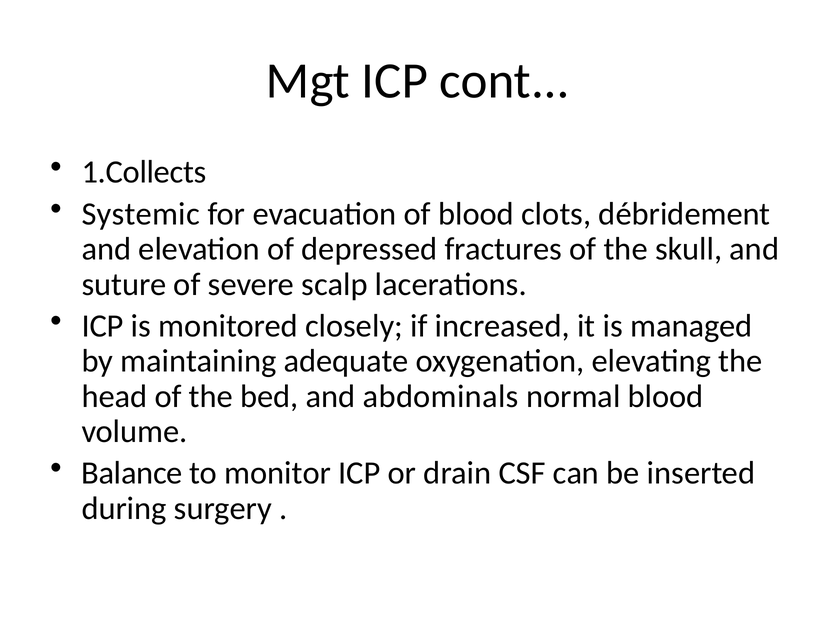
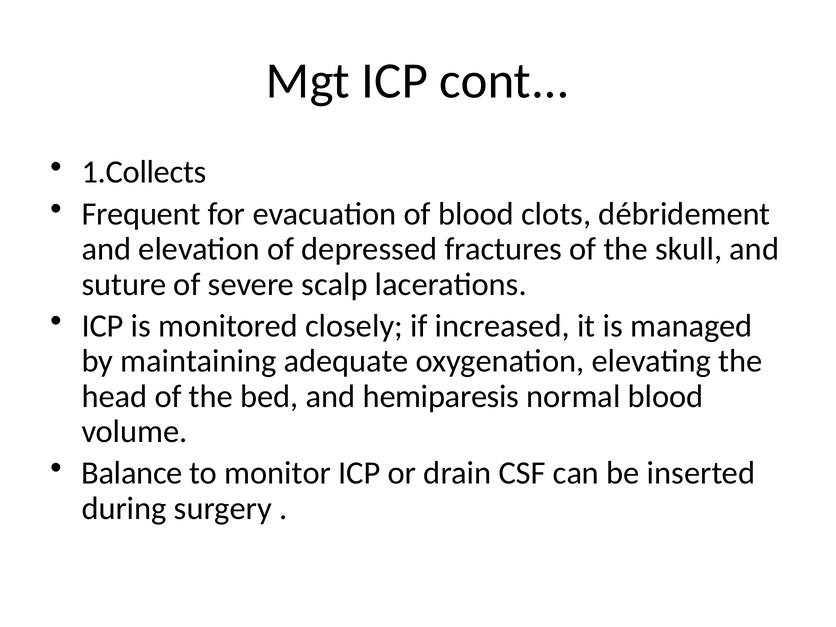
Systemic: Systemic -> Frequent
abdominals: abdominals -> hemiparesis
